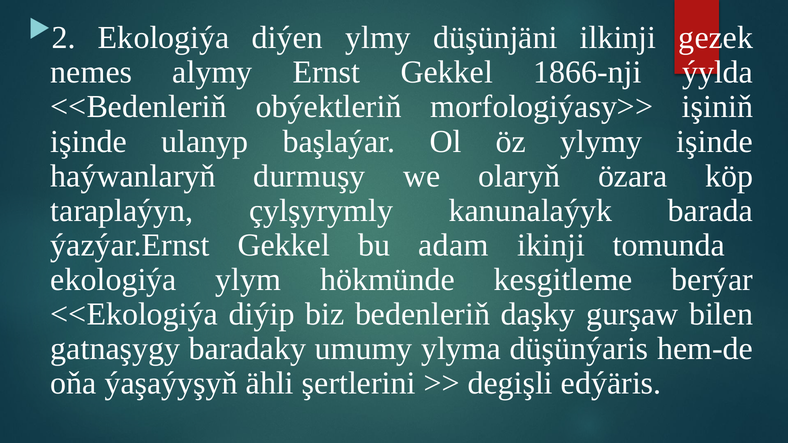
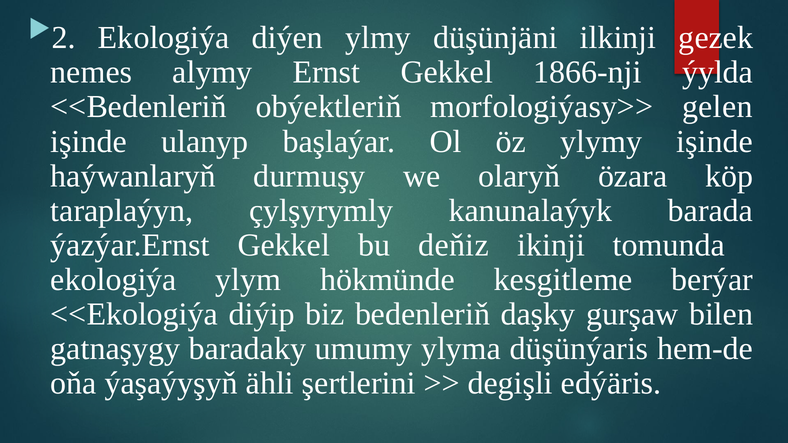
işiniň: işiniň -> gelen
adam: adam -> deňiz
